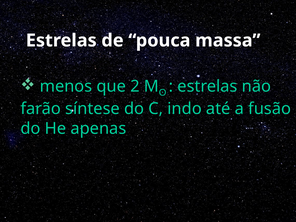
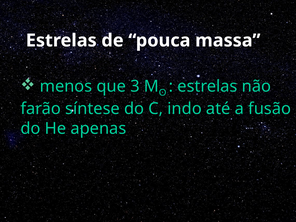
2: 2 -> 3
